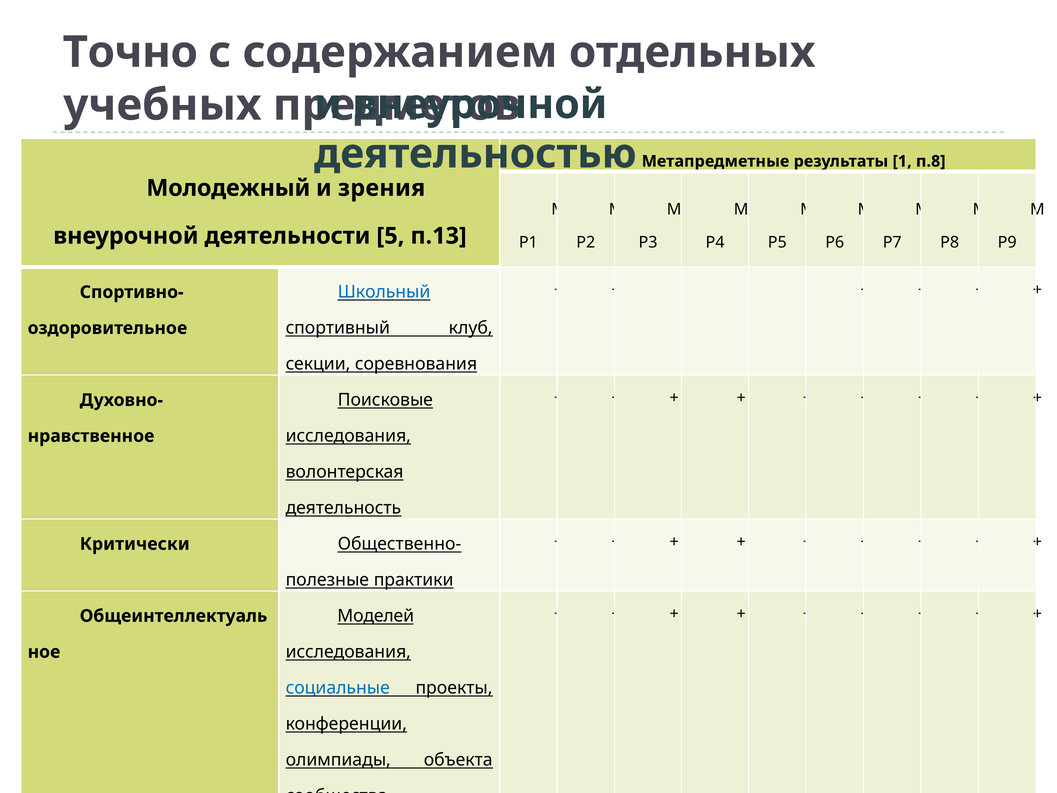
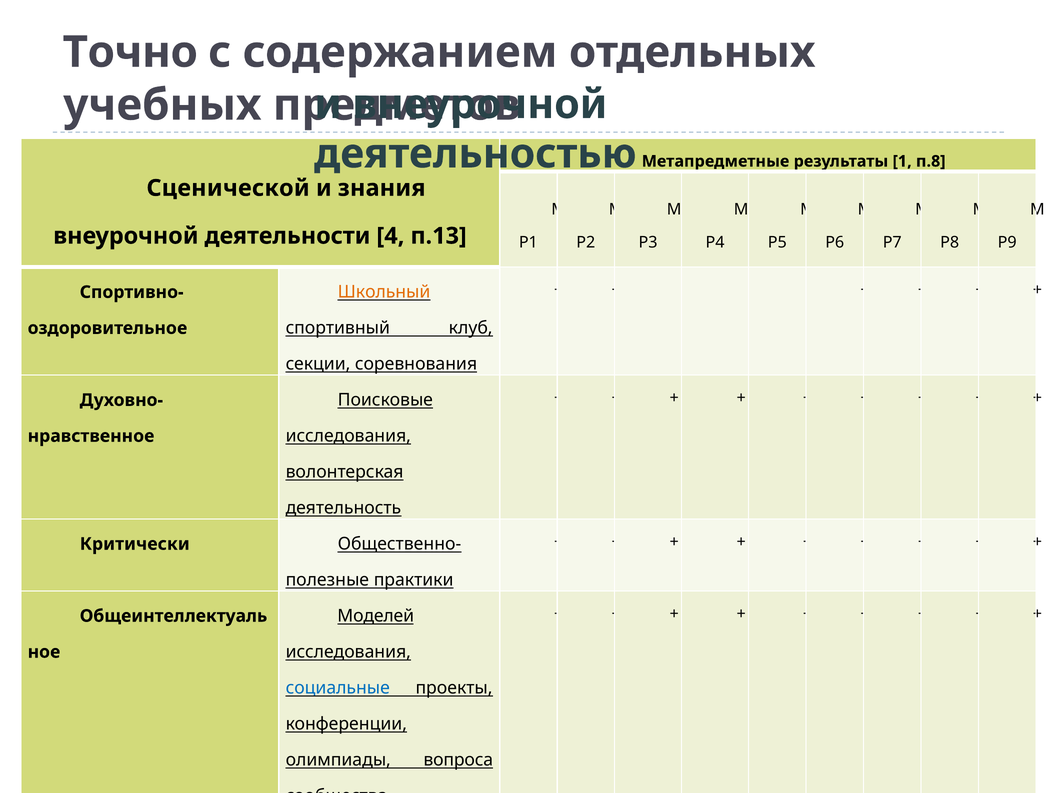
Молодежный: Молодежный -> Сценической
зрения: зрения -> знания
5: 5 -> 4
Школьный colour: blue -> orange
объекта: объекта -> вопроса
